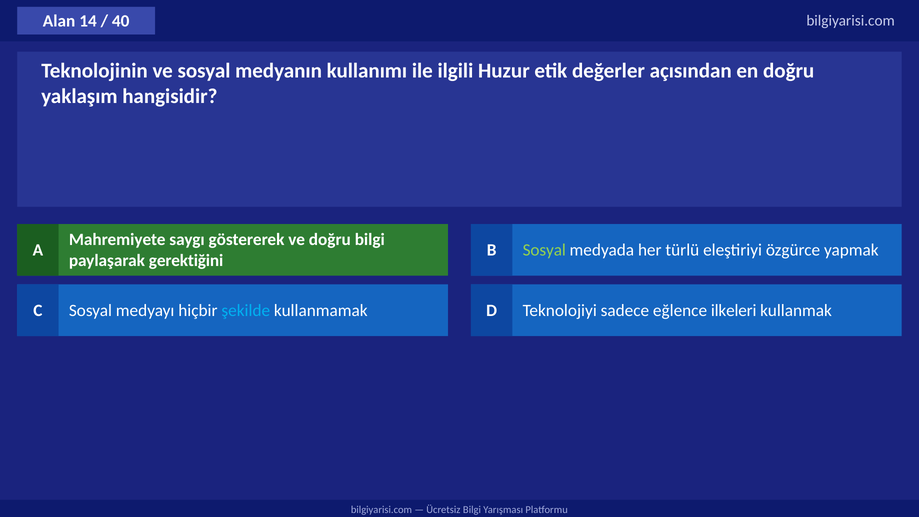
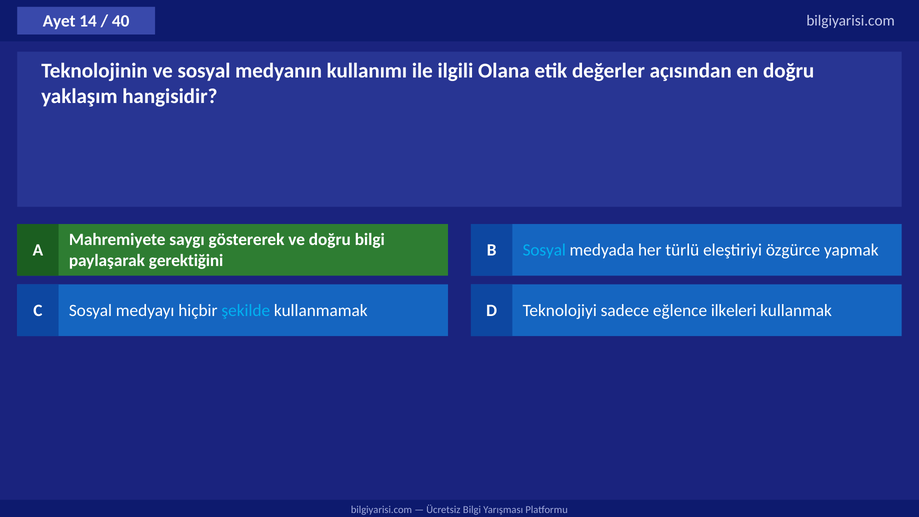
Alan: Alan -> Ayet
Huzur: Huzur -> Olana
Sosyal at (544, 250) colour: light green -> light blue
